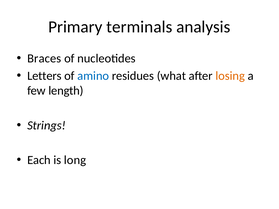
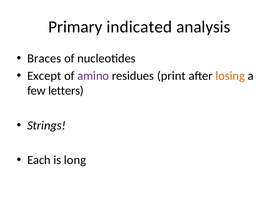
terminals: terminals -> indicated
Letters: Letters -> Except
amino colour: blue -> purple
what: what -> print
length: length -> letters
